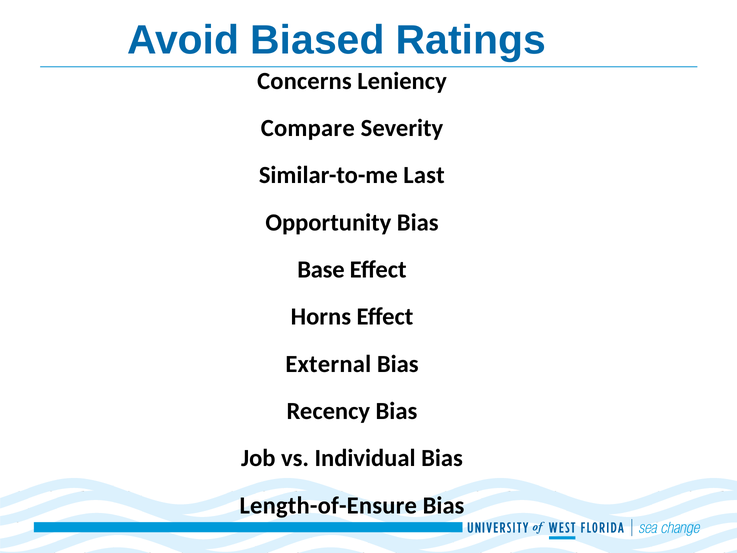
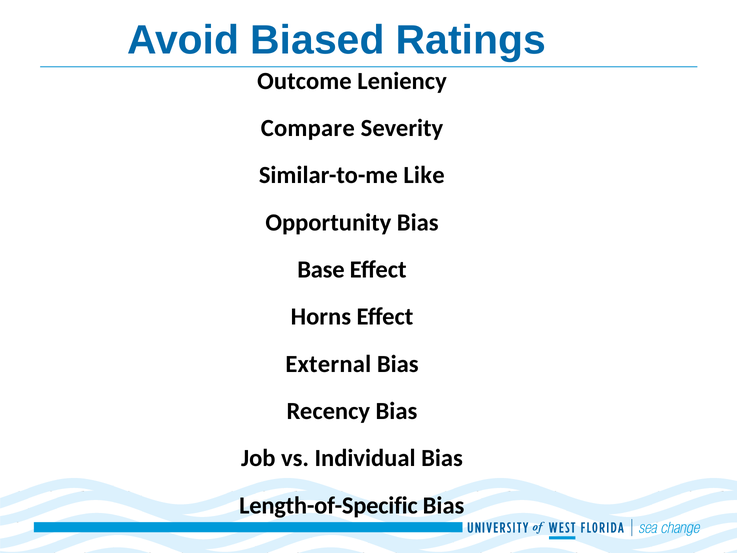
Concerns: Concerns -> Outcome
Last: Last -> Like
Length-of-Ensure: Length-of-Ensure -> Length-of-Specific
